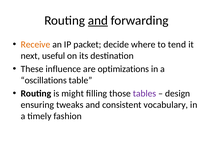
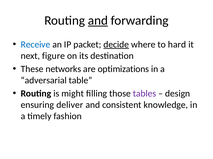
Receive colour: orange -> blue
decide underline: none -> present
tend: tend -> hard
useful: useful -> figure
influence: influence -> networks
oscillations: oscillations -> adversarial
tweaks: tweaks -> deliver
vocabulary: vocabulary -> knowledge
